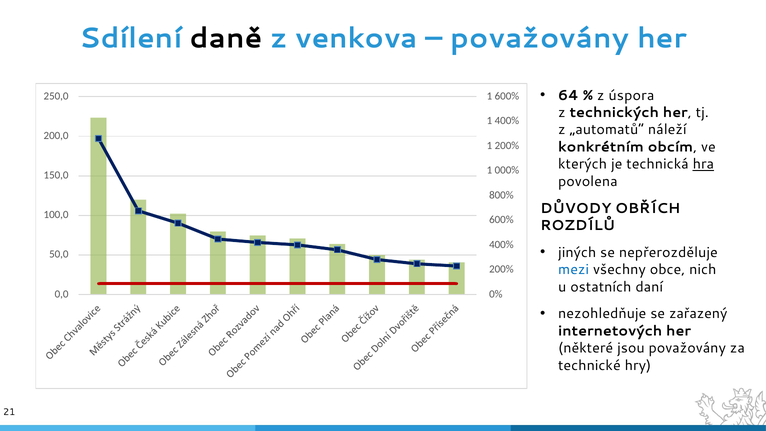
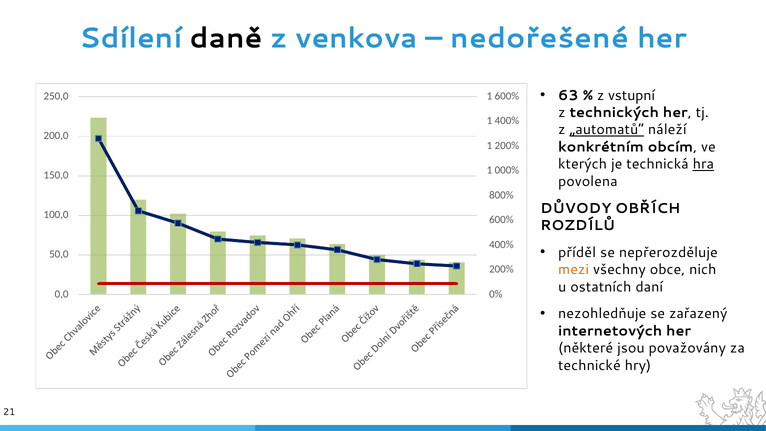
považovány at (540, 38): považovány -> nedořešené
64: 64 -> 63
úspora: úspora -> vstupní
„automatů“ underline: none -> present
jiných: jiných -> příděl
mezi colour: blue -> orange
